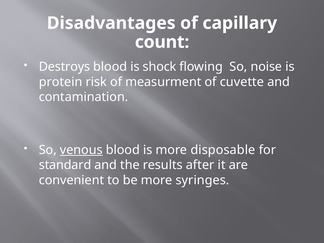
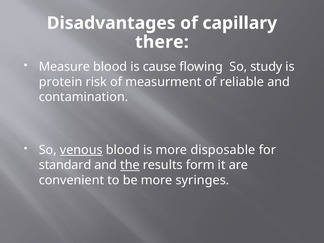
count: count -> there
Destroys: Destroys -> Measure
shock: shock -> cause
noise: noise -> study
cuvette: cuvette -> reliable
the underline: none -> present
after: after -> form
